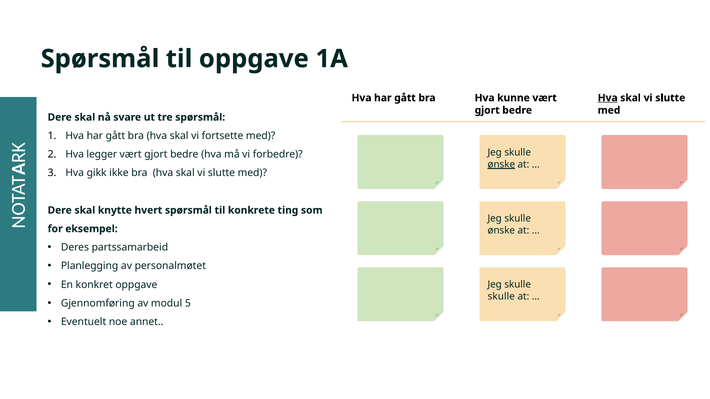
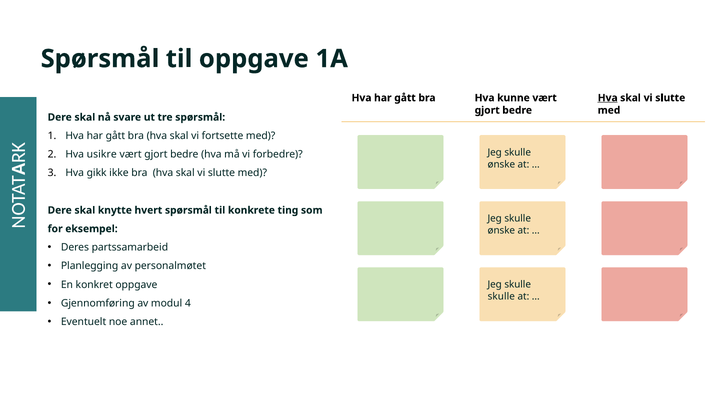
legger: legger -> usikre
ønske at (501, 164) underline: present -> none
5: 5 -> 4
